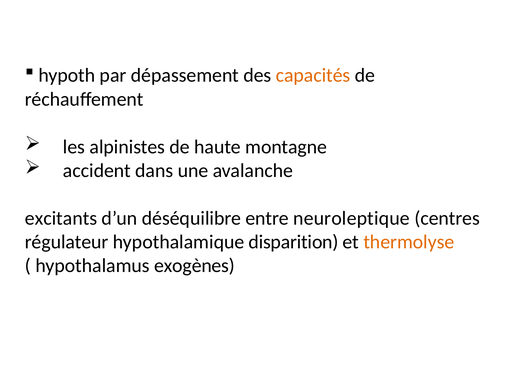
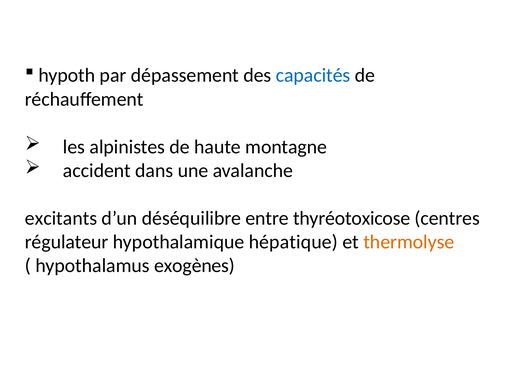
capacités colour: orange -> blue
neuroleptique: neuroleptique -> thyréotoxicose
disparition: disparition -> hépatique
